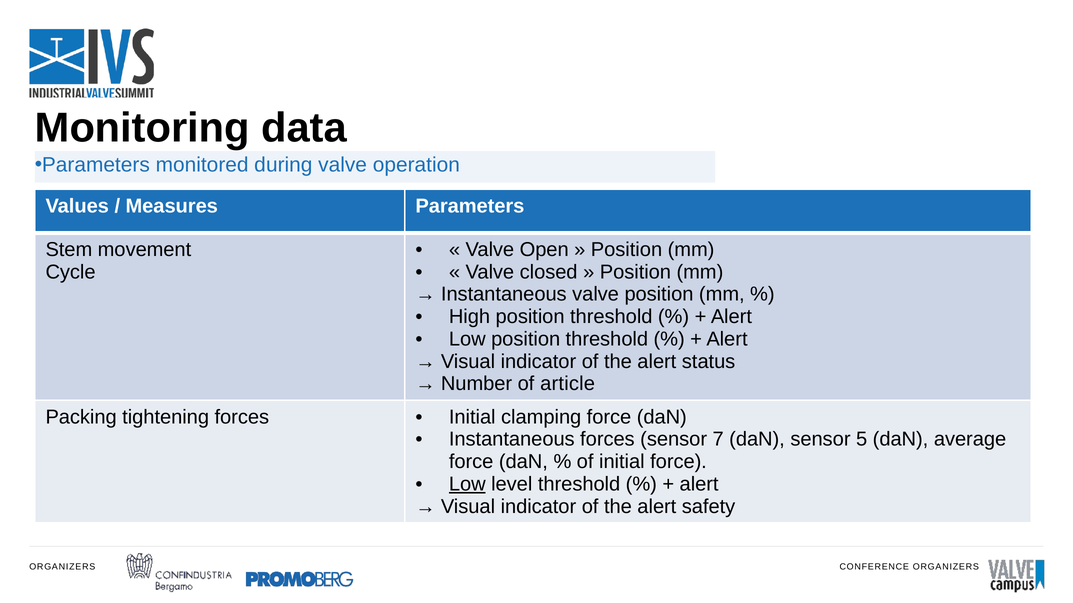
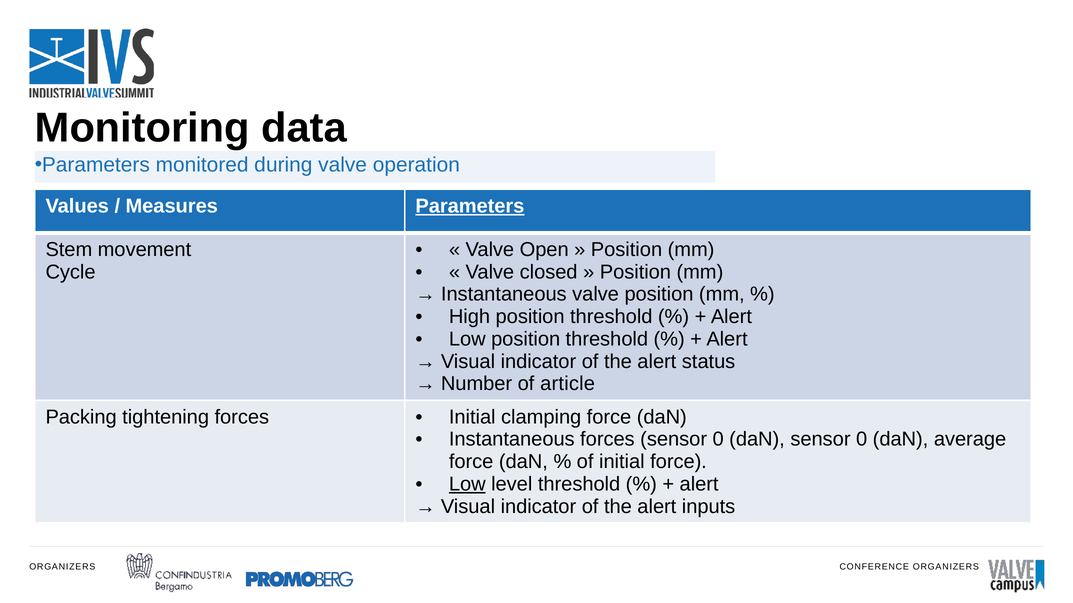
Parameters at (470, 206) underline: none -> present
forces sensor 7: 7 -> 0
daN sensor 5: 5 -> 0
safety: safety -> inputs
